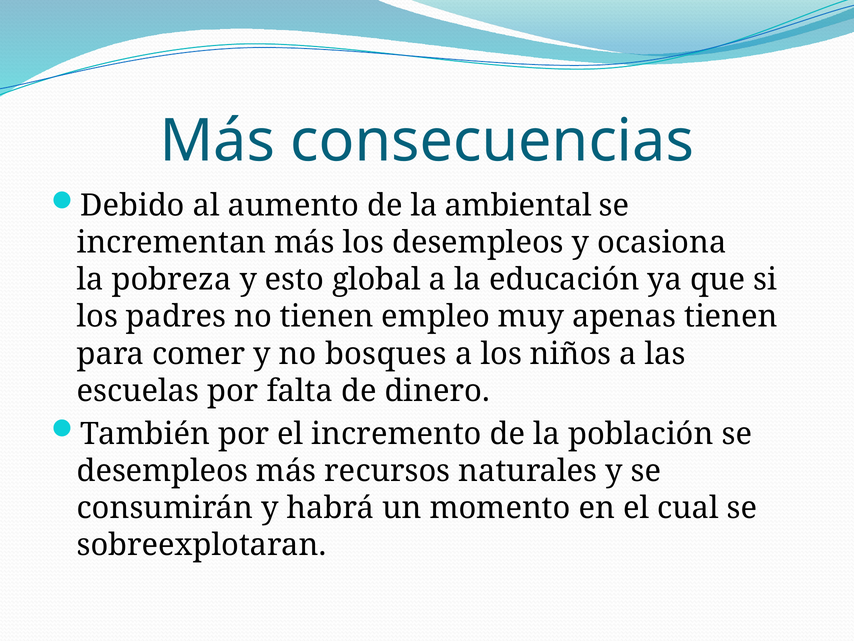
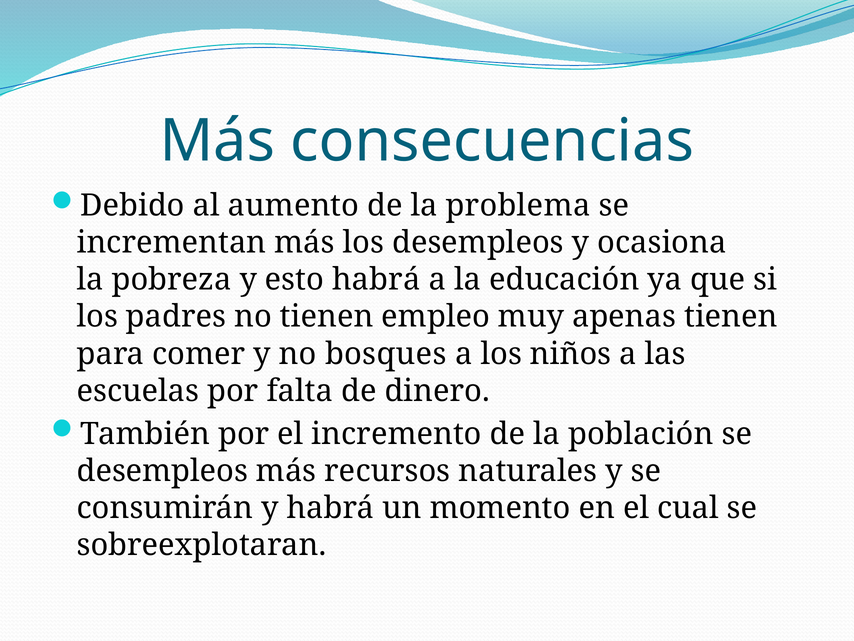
ambiental: ambiental -> problema
esto global: global -> habrá
